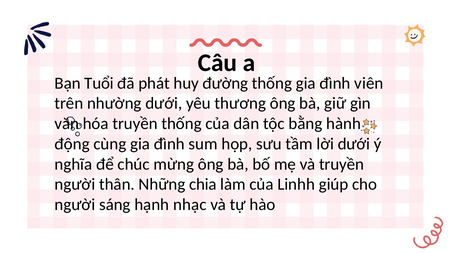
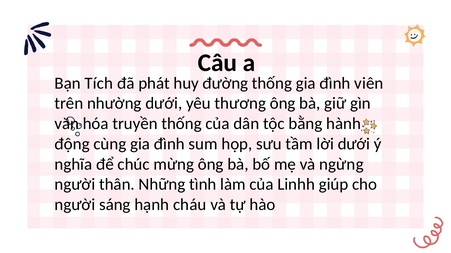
Tuổi: Tuổi -> Tích
và truyền: truyền -> ngừng
chia: chia -> tình
nhạc: nhạc -> cháu
